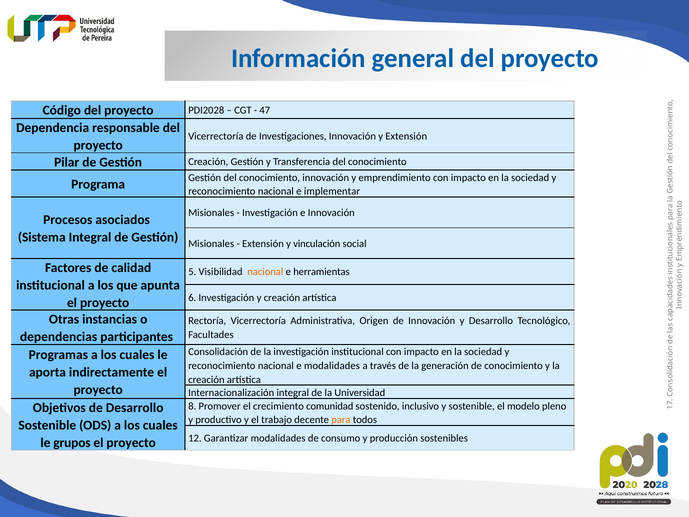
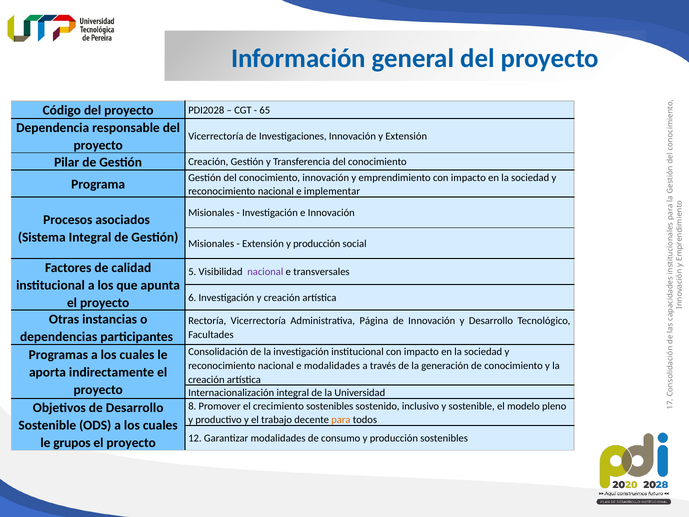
47: 47 -> 65
Extensión y vinculación: vinculación -> producción
nacional at (265, 272) colour: orange -> purple
herramientas: herramientas -> transversales
Origen: Origen -> Página
crecimiento comunidad: comunidad -> sostenibles
